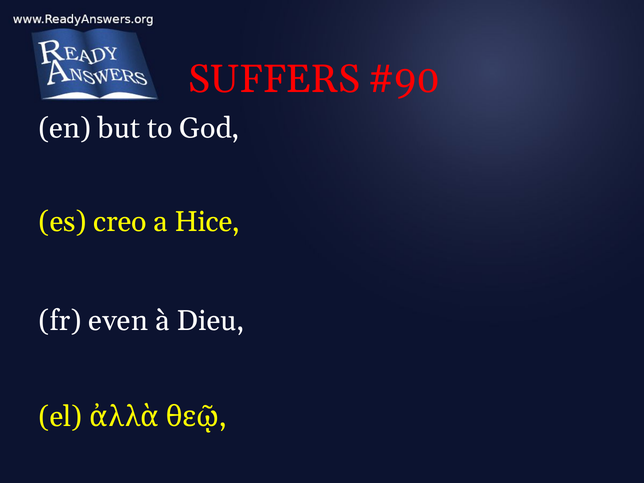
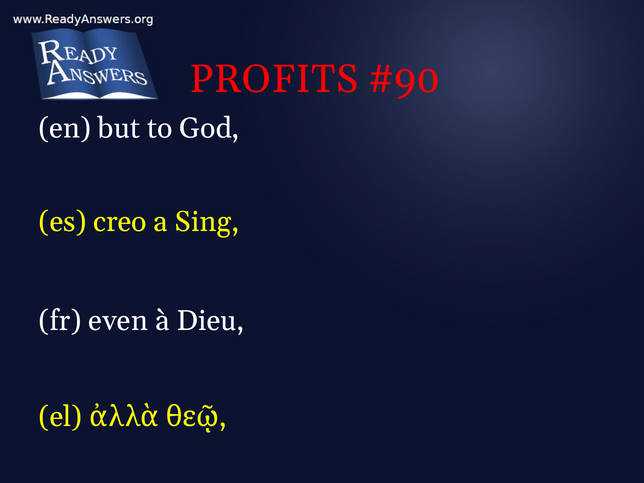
SUFFERS: SUFFERS -> PROFITS
Hice: Hice -> Sing
